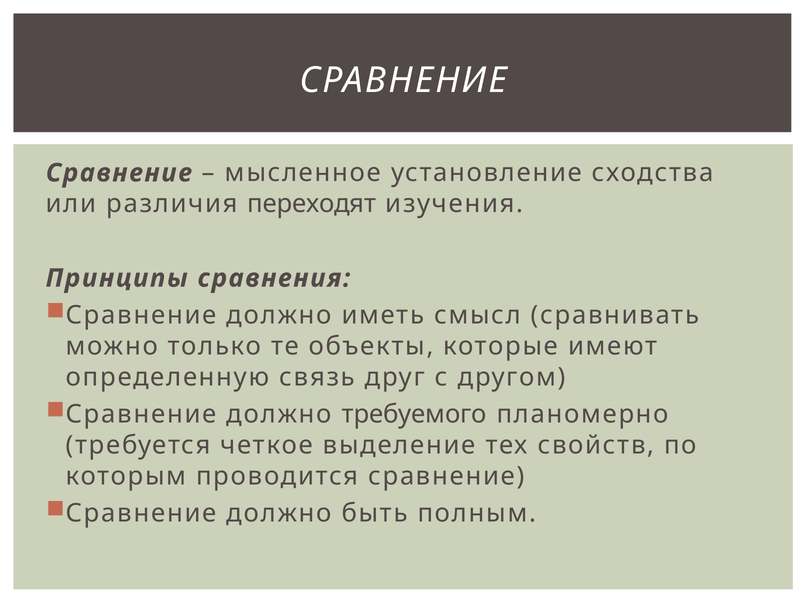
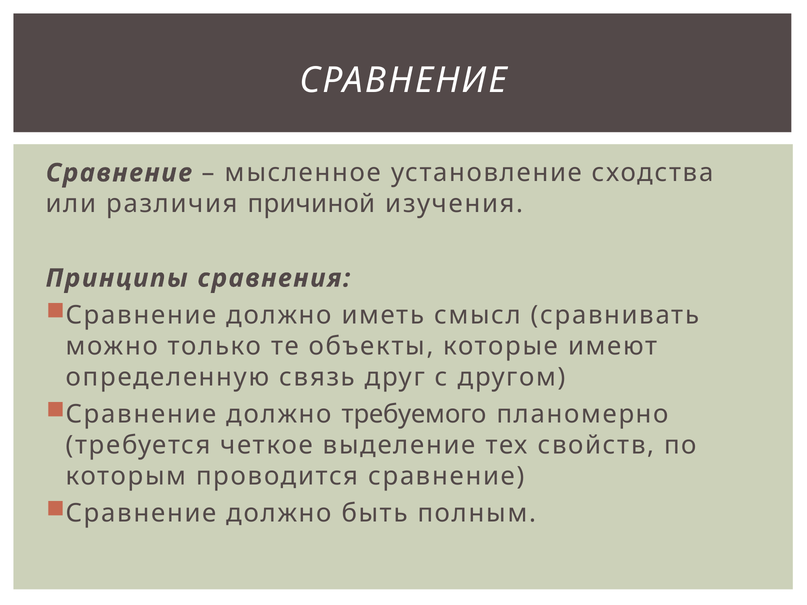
переходят: переходят -> причиной
